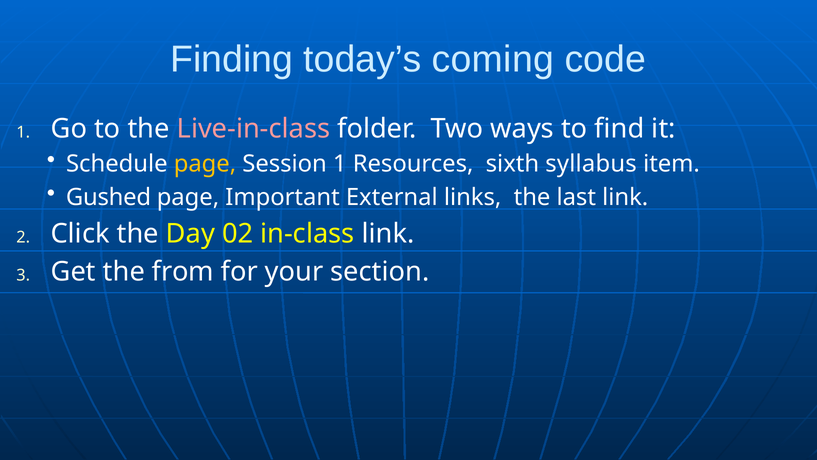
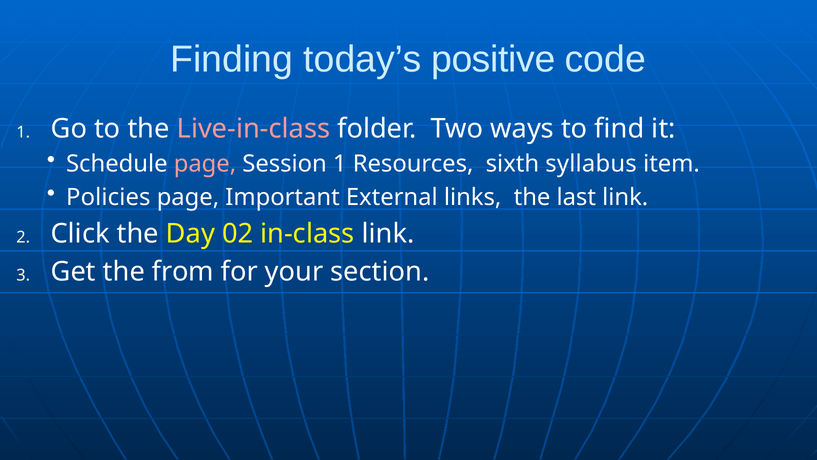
coming: coming -> positive
page at (205, 164) colour: yellow -> pink
Gushed: Gushed -> Policies
